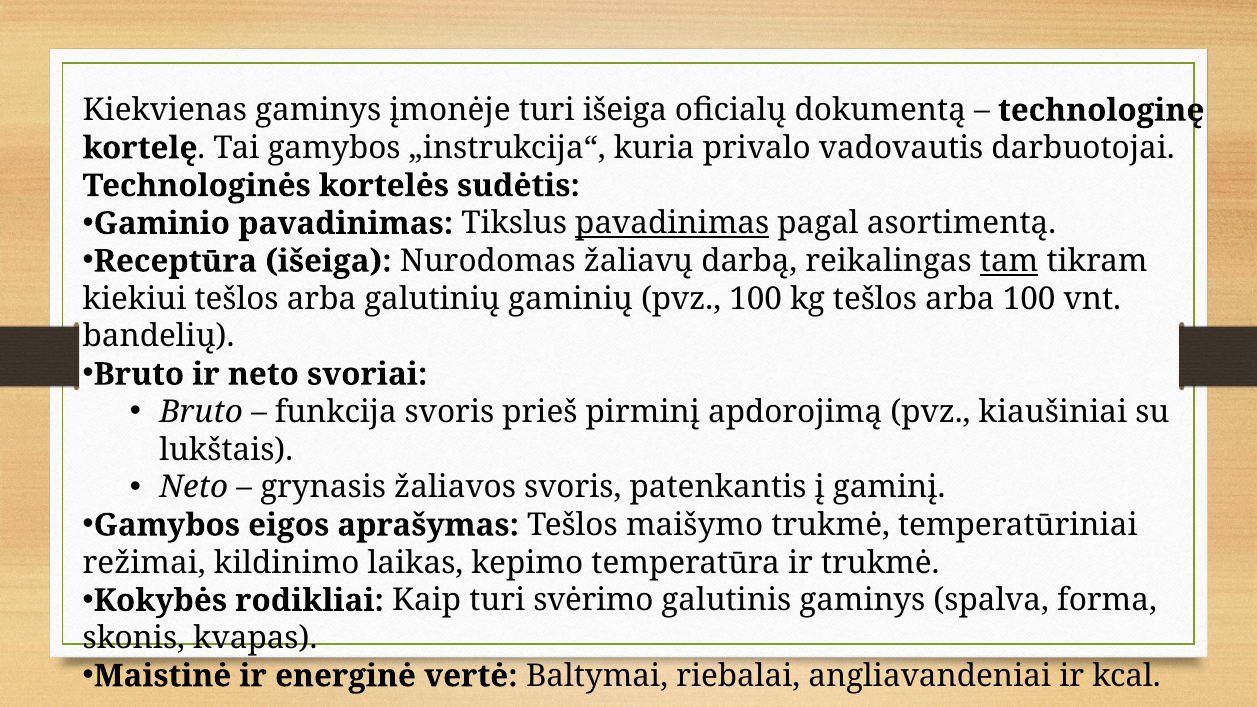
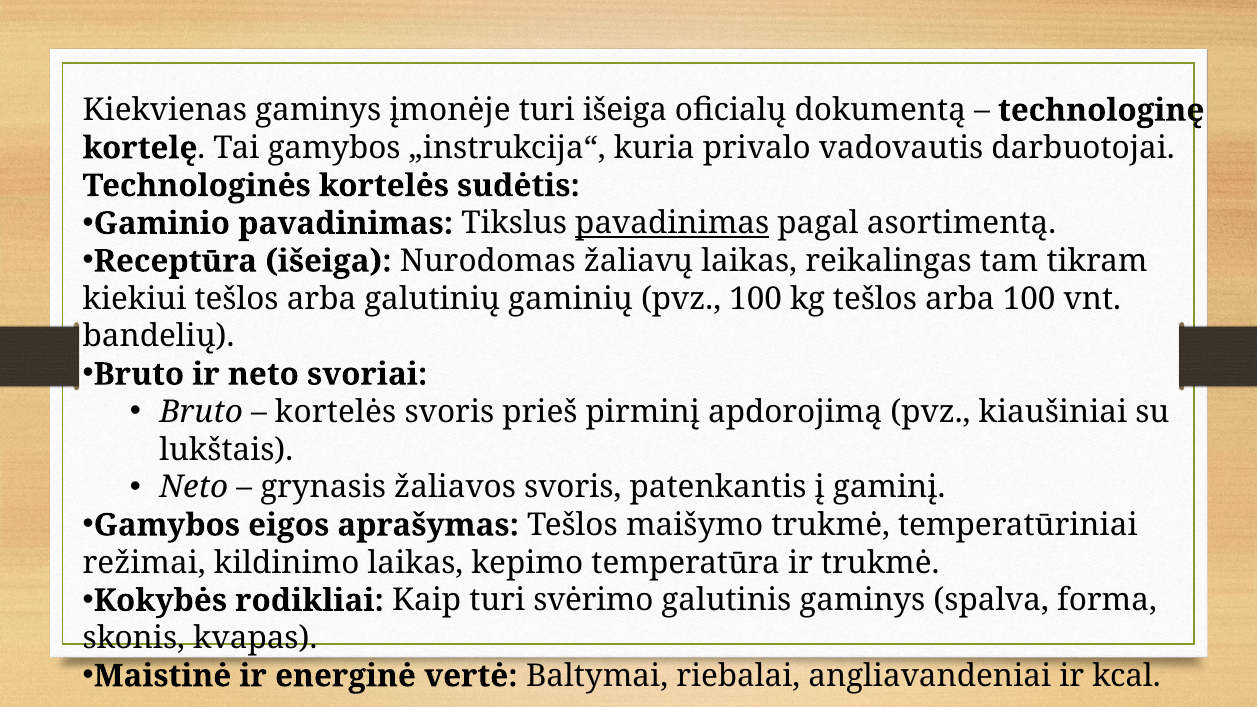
žaliavų darbą: darbą -> laikas
tam underline: present -> none
funkcija at (336, 412): funkcija -> kortelės
